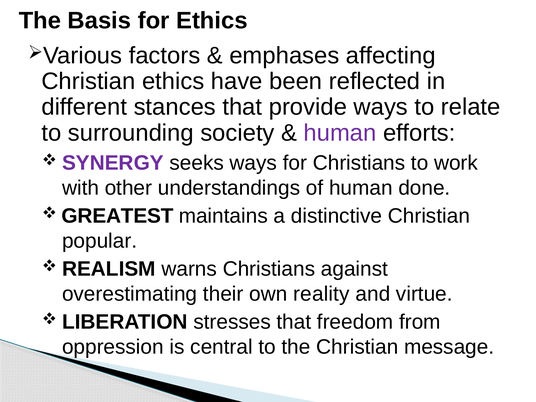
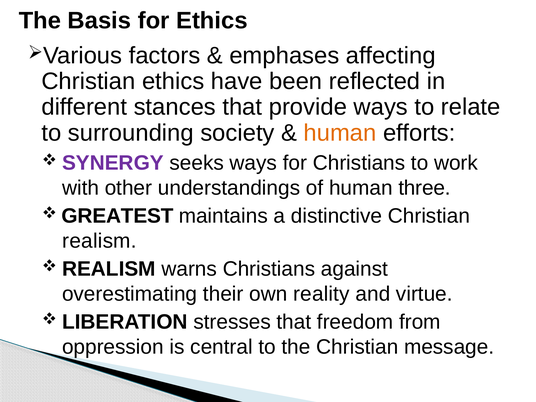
human at (340, 133) colour: purple -> orange
done: done -> three
popular at (100, 241): popular -> realism
